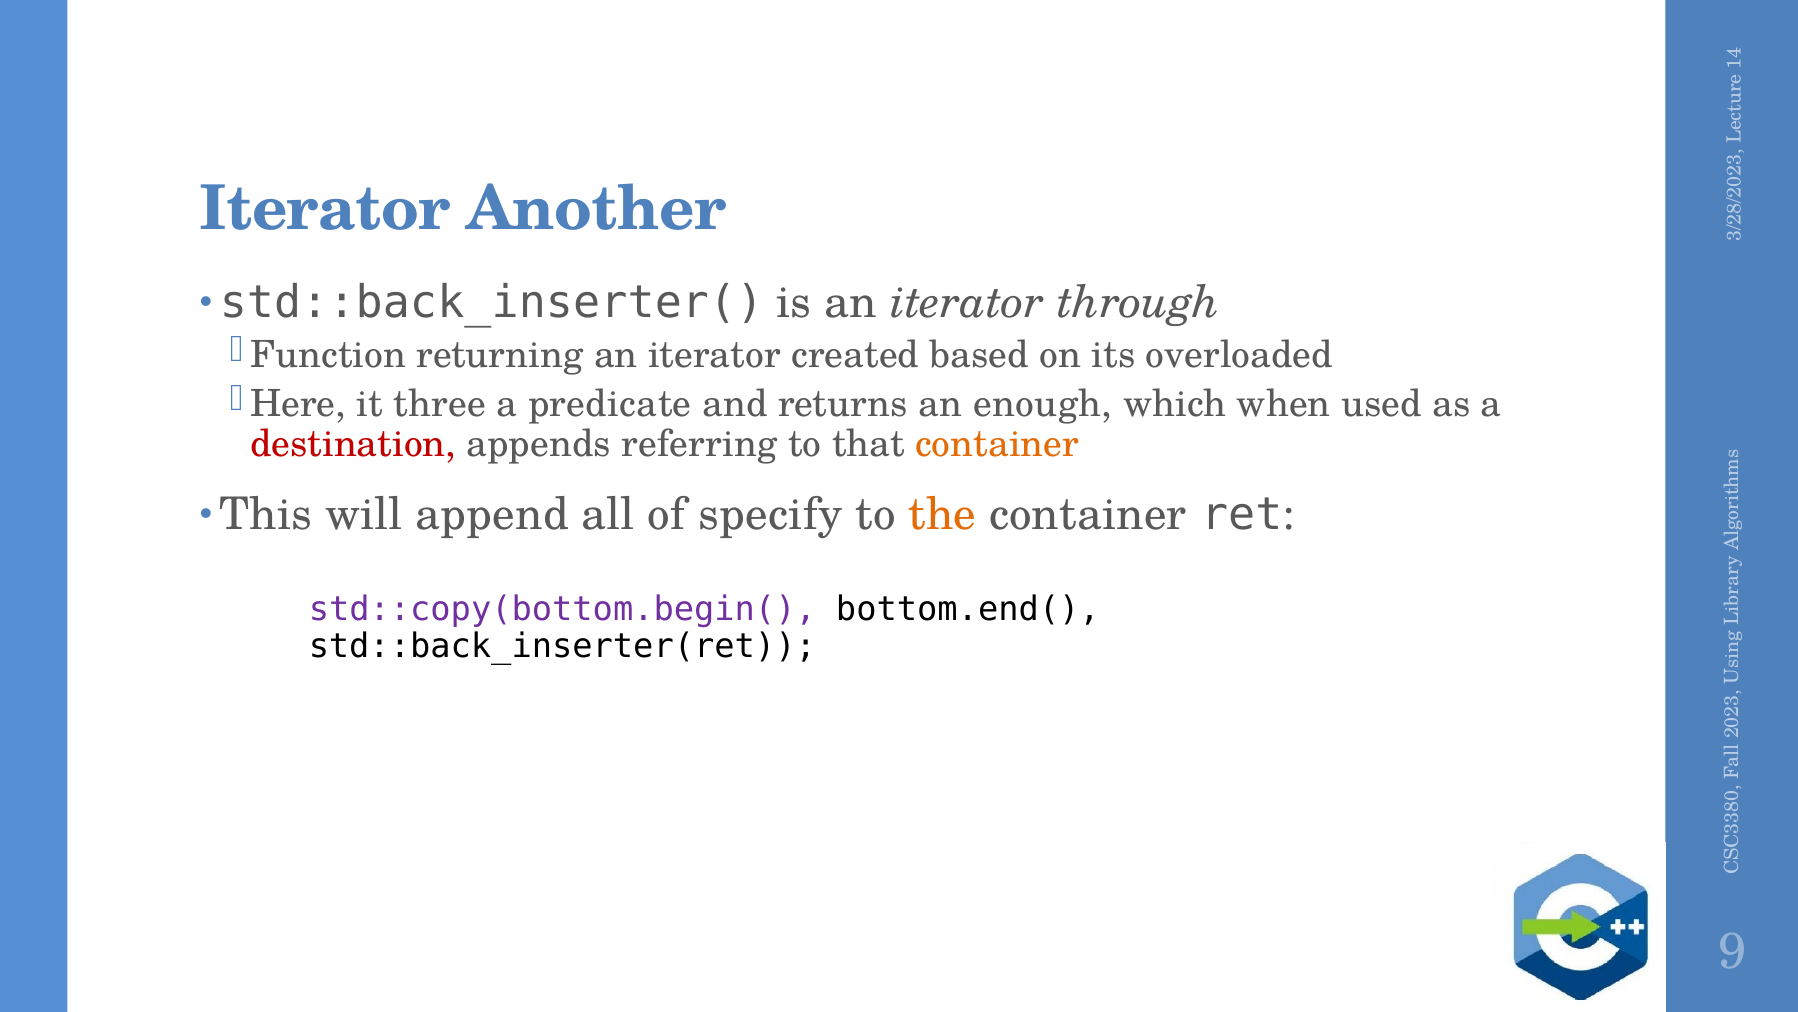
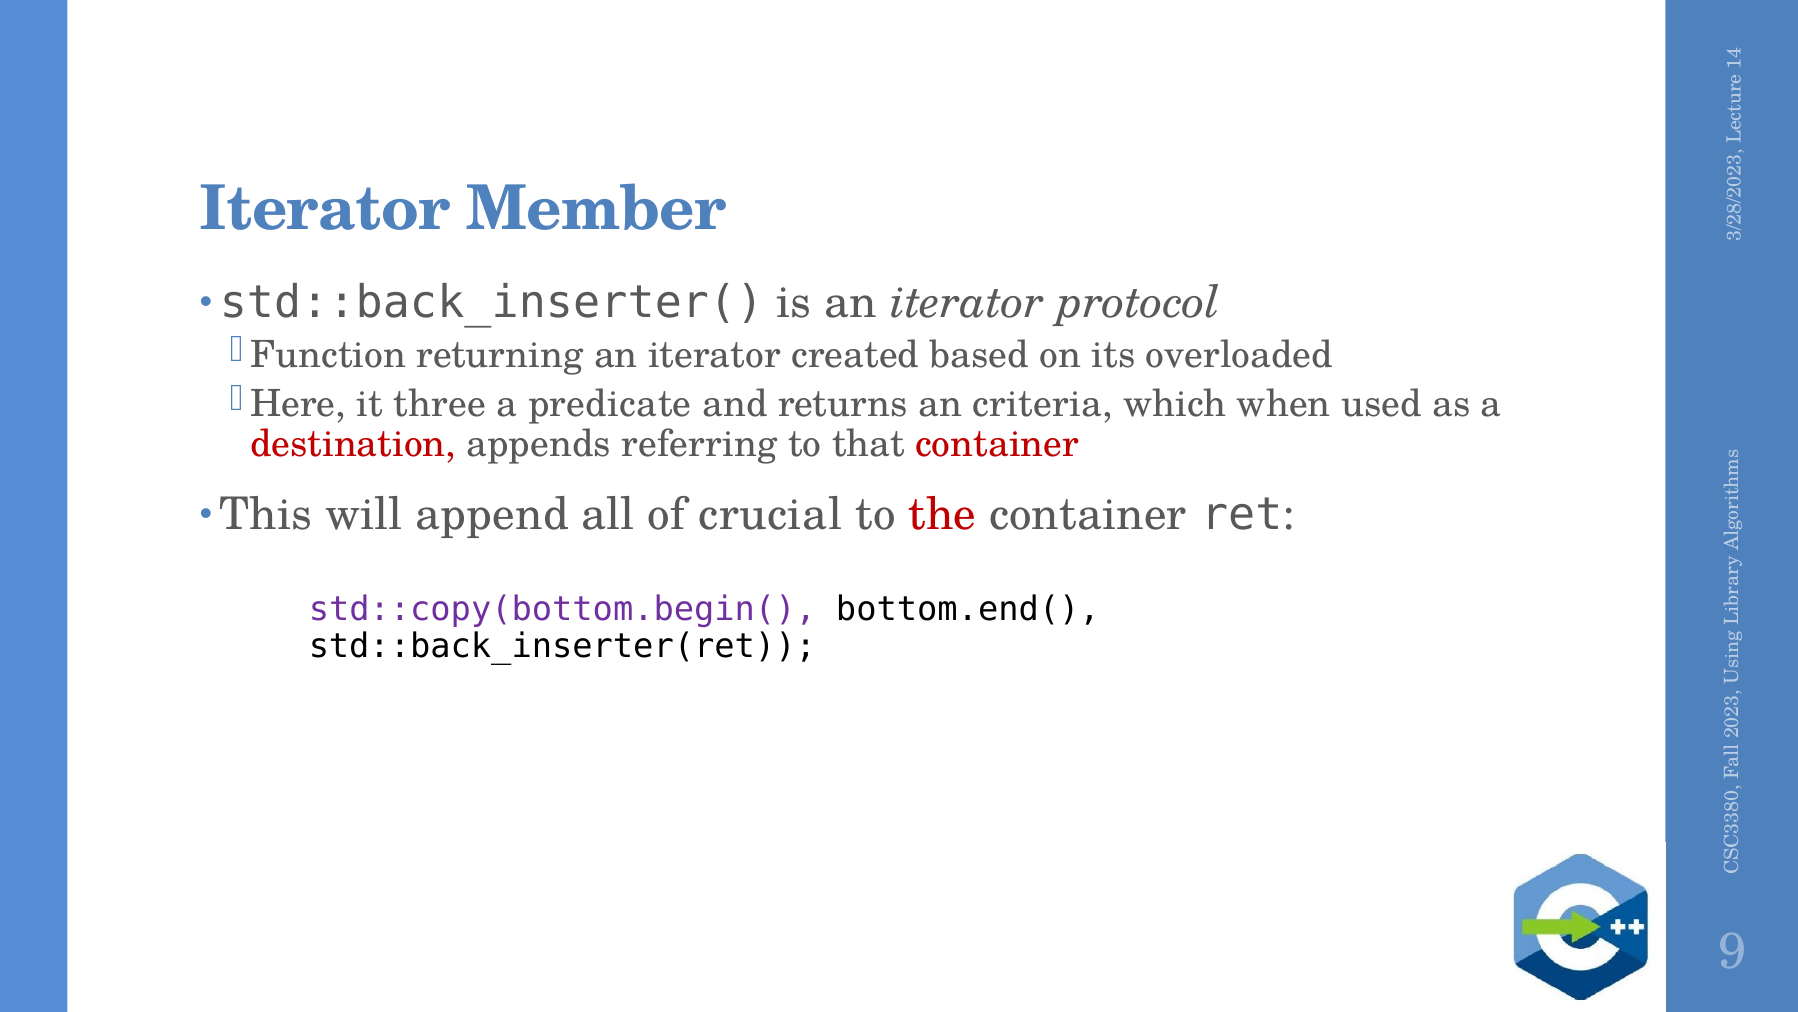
Another: Another -> Member
through: through -> protocol
enough: enough -> criteria
container at (997, 444) colour: orange -> red
specify: specify -> crucial
the colour: orange -> red
